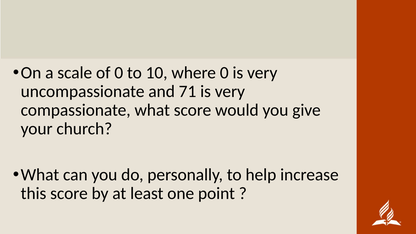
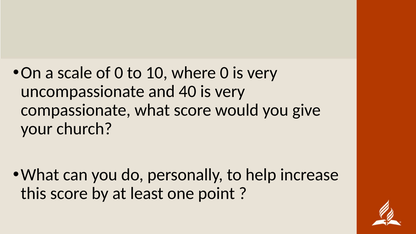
71: 71 -> 40
